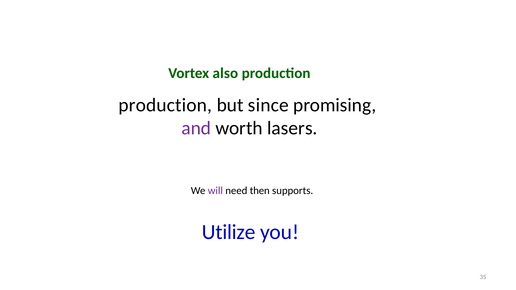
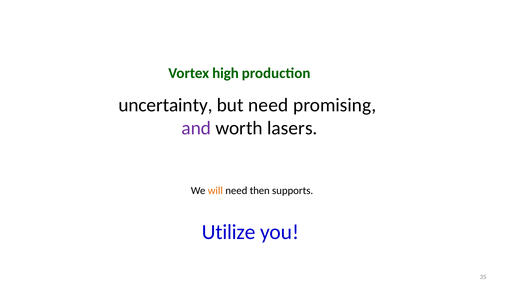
also: also -> high
production at (165, 105): production -> uncertainty
but since: since -> need
will colour: purple -> orange
